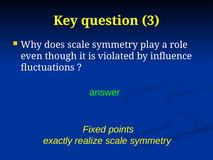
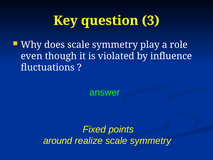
exactly: exactly -> around
